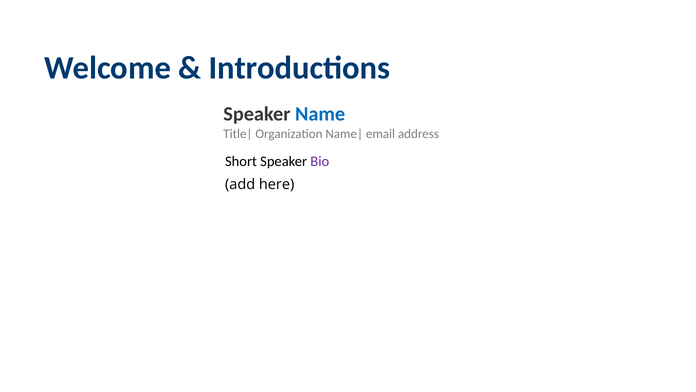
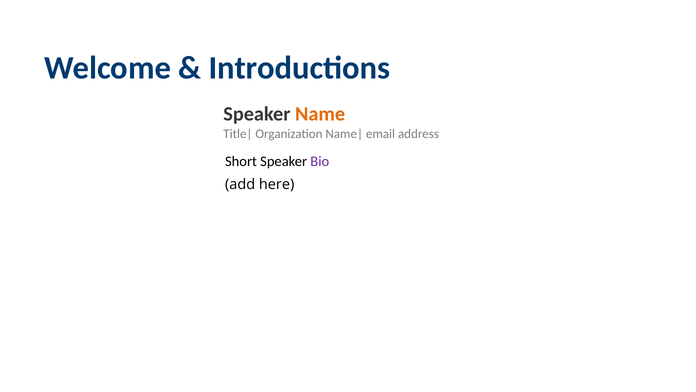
Name colour: blue -> orange
